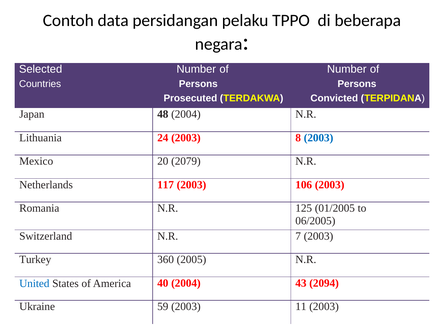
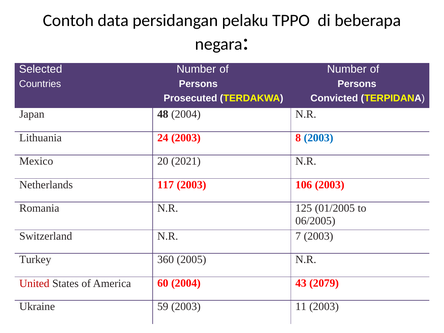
2079: 2079 -> 2021
United colour: blue -> red
40: 40 -> 60
2094: 2094 -> 2079
